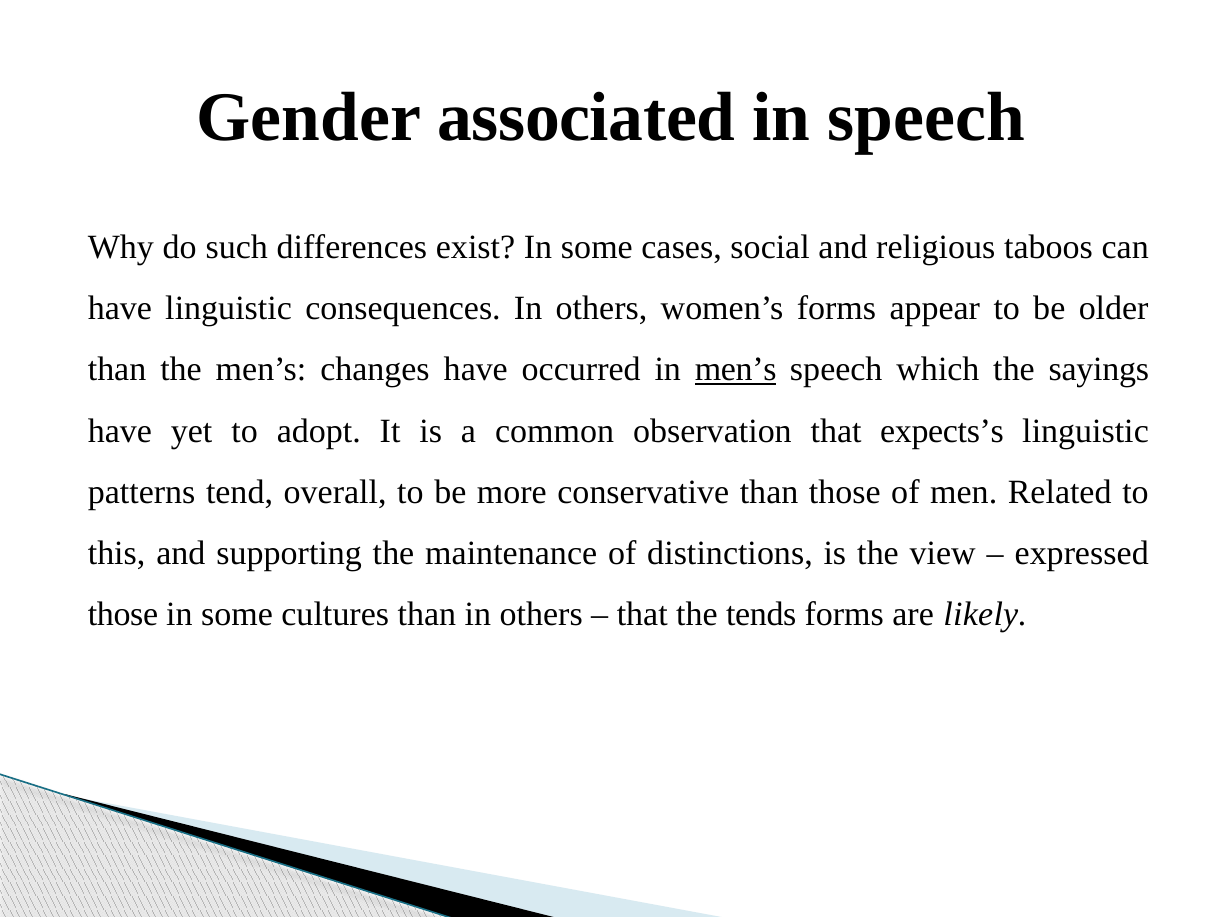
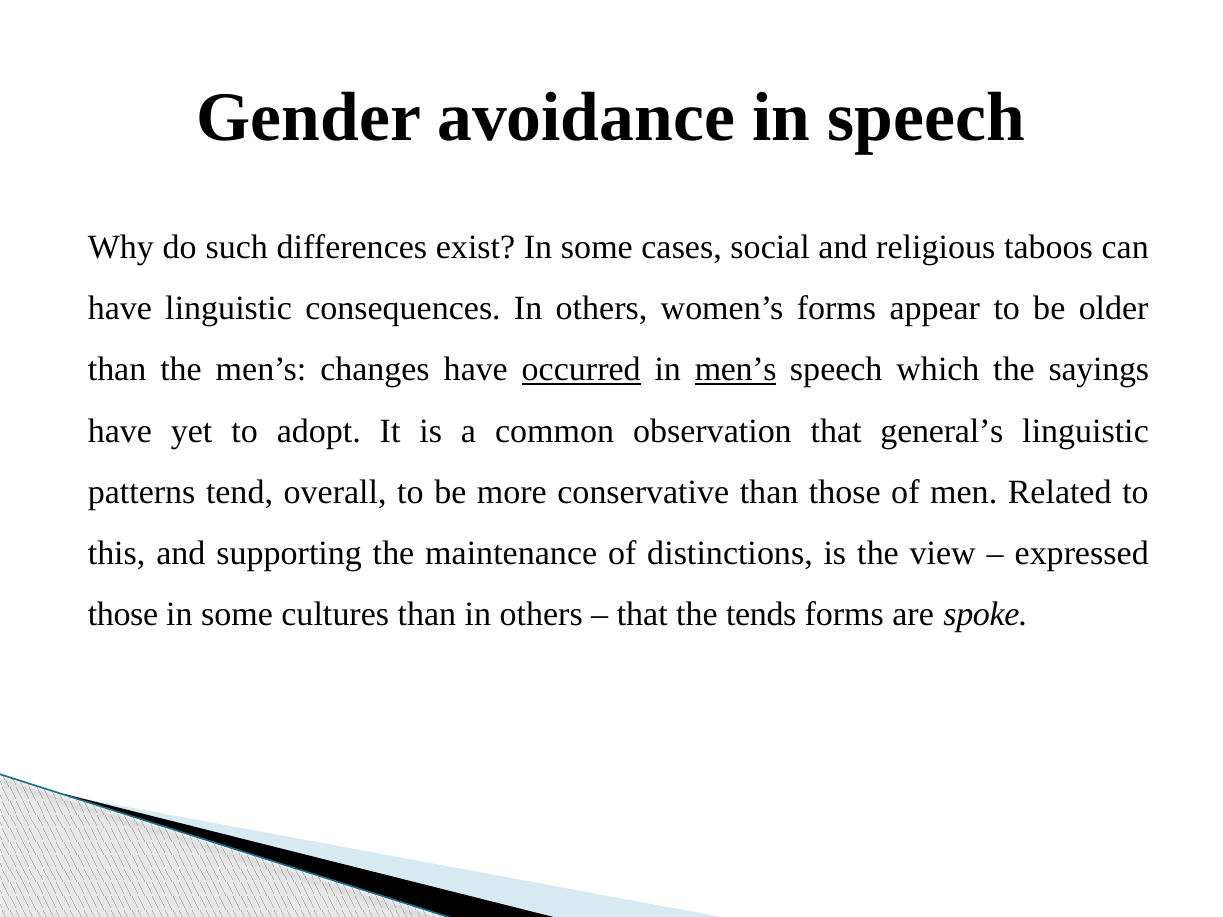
associated: associated -> avoidance
occurred underline: none -> present
expects’s: expects’s -> general’s
likely: likely -> spoke
